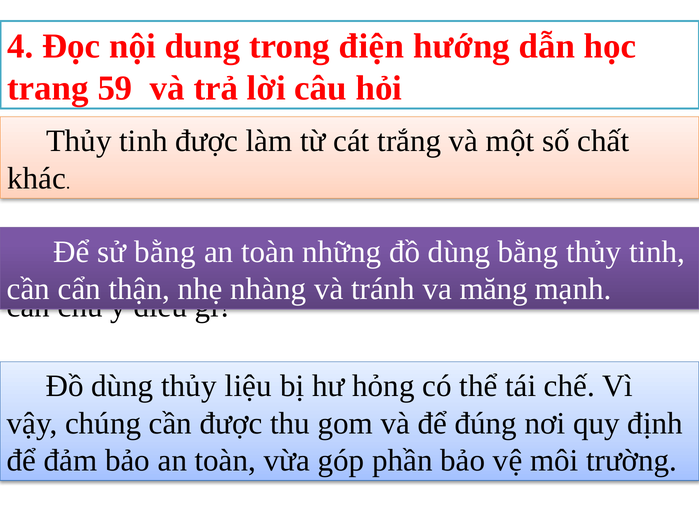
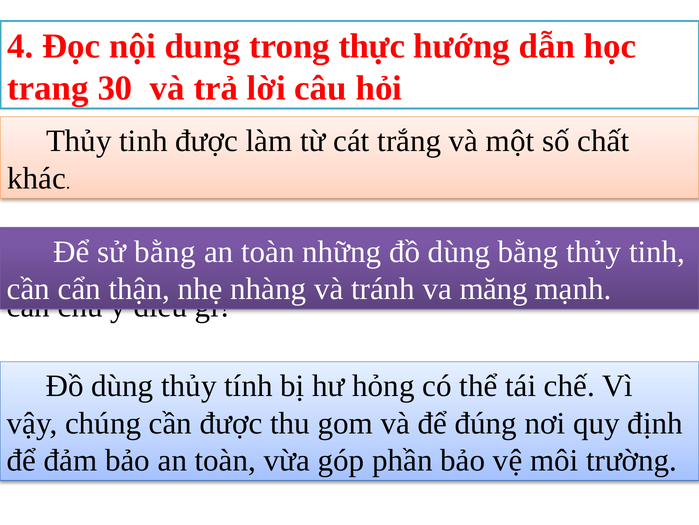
điện: điện -> thực
59: 59 -> 30
thủy liệu: liệu -> tính
